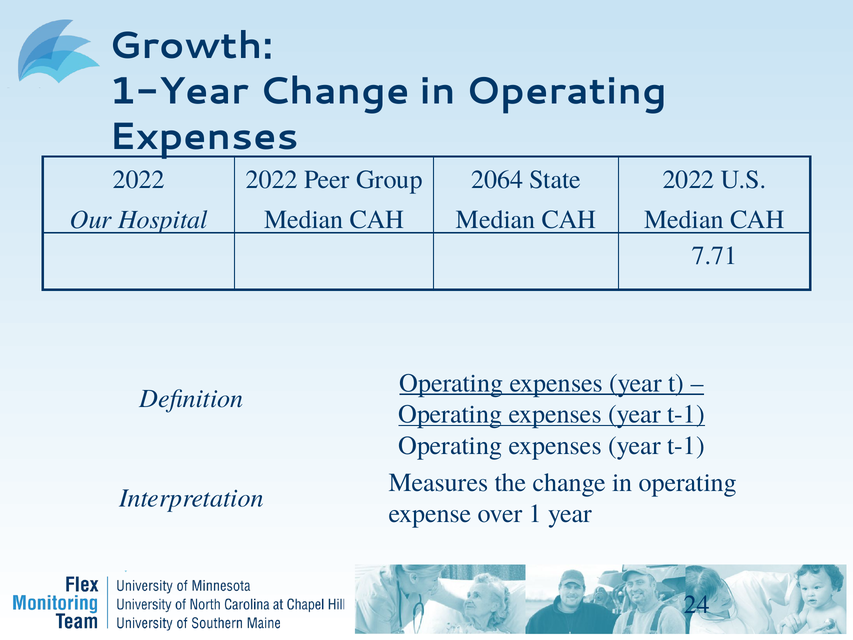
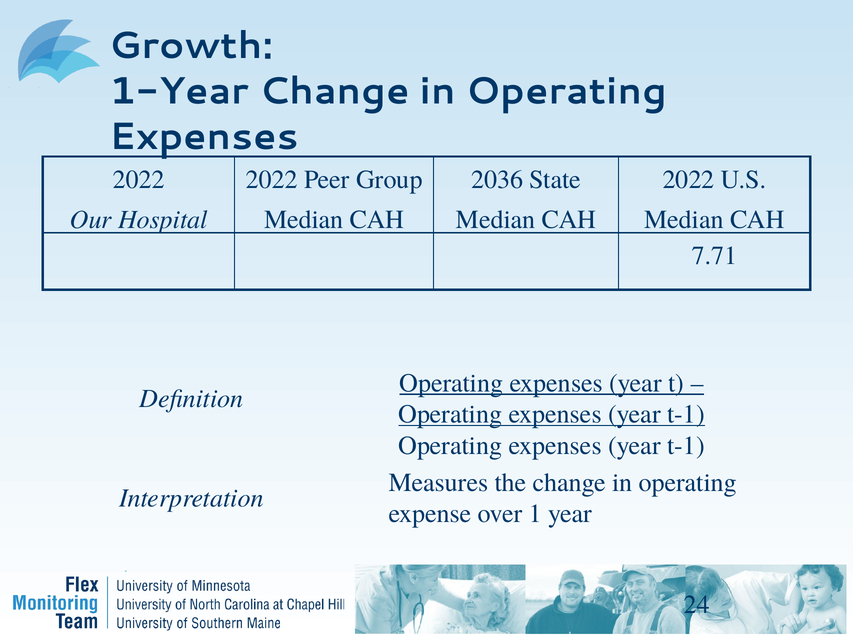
2064: 2064 -> 2036
